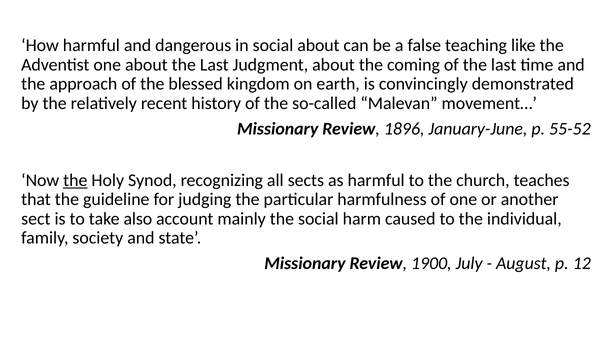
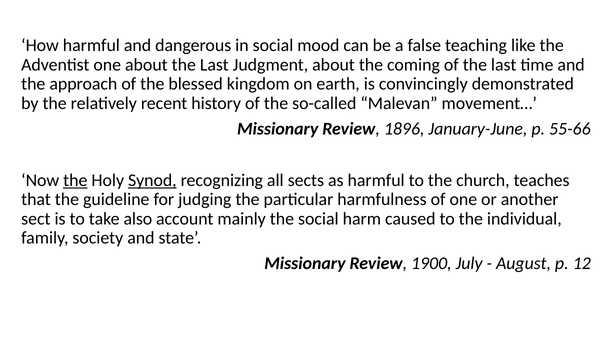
social about: about -> mood
55-52: 55-52 -> 55-66
Synod underline: none -> present
